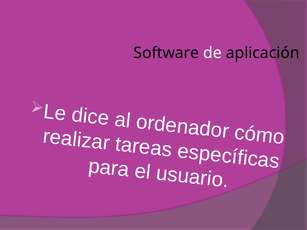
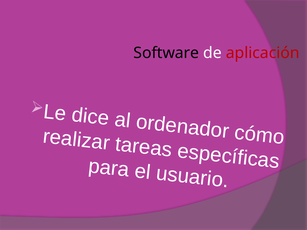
aplicación colour: black -> red
